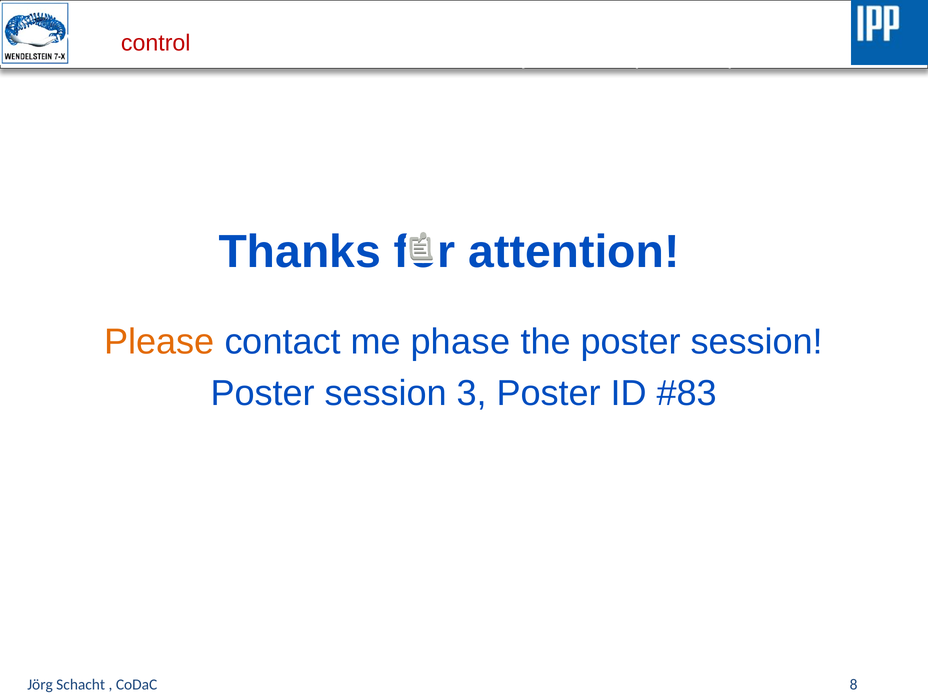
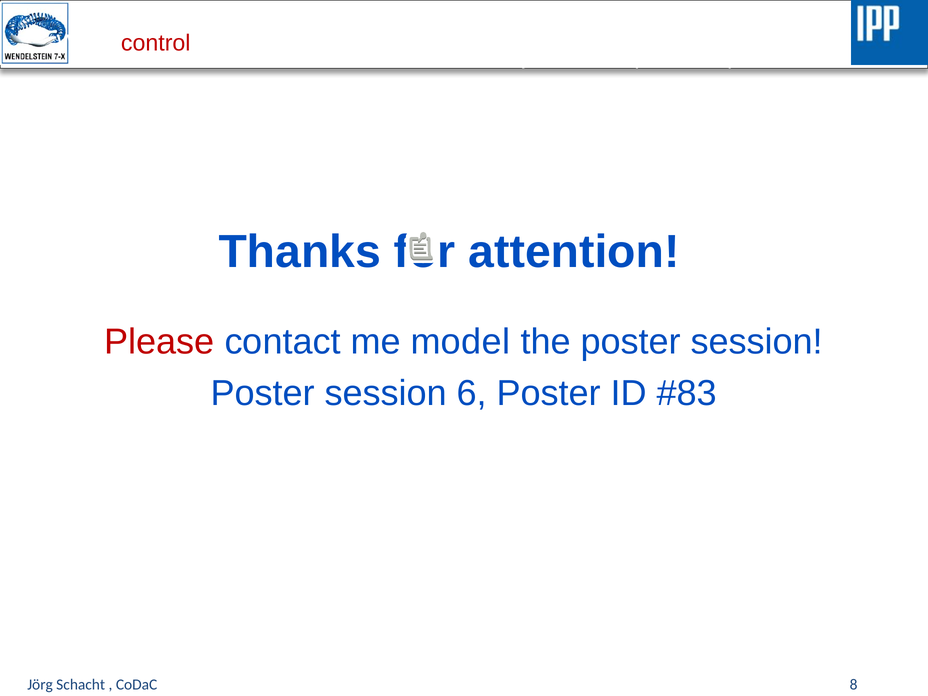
Please colour: orange -> red
me phase: phase -> model
3: 3 -> 6
